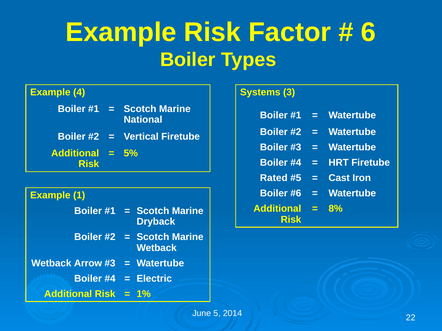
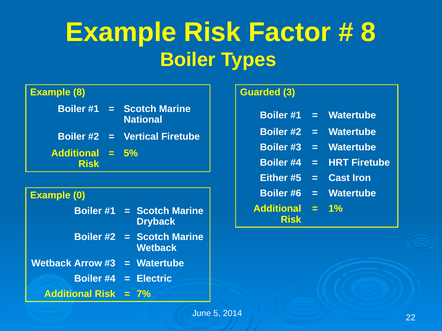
6 at (369, 32): 6 -> 8
Example 4: 4 -> 8
Systems: Systems -> Guarded
Rated: Rated -> Either
1: 1 -> 0
8%: 8% -> 1%
1%: 1% -> 7%
